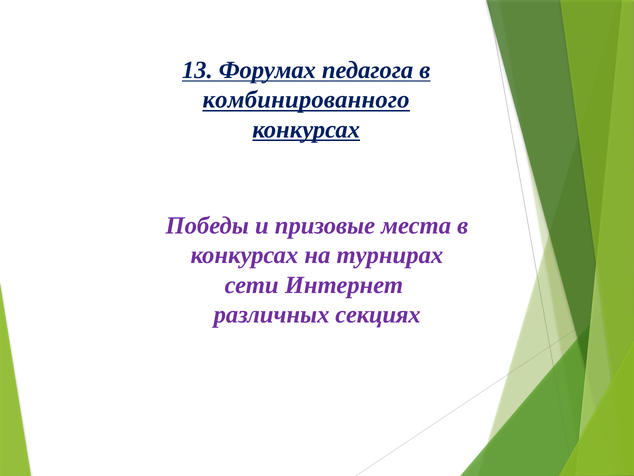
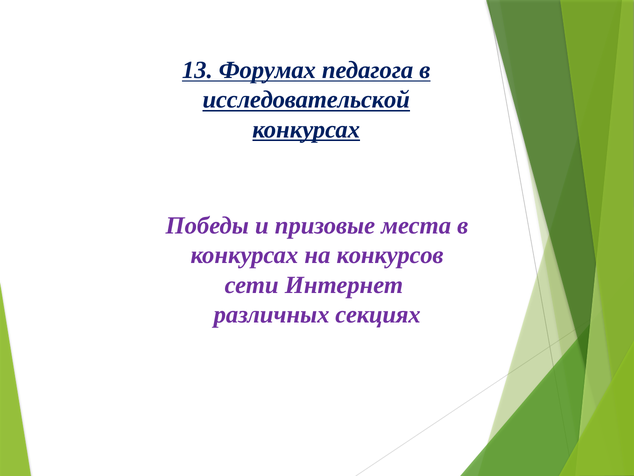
комбинированного: комбинированного -> исследовательской
турнирах: турнирах -> конкурсов
